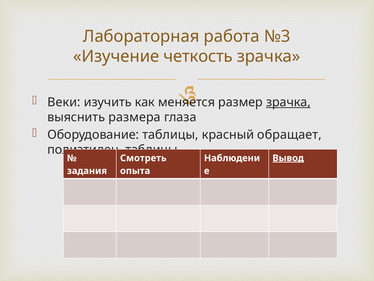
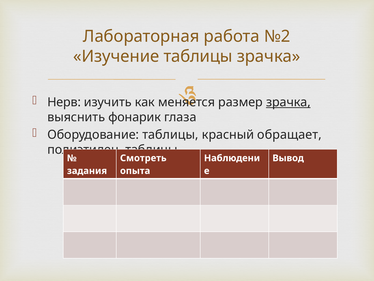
№3: №3 -> №2
Изучение четкость: четкость -> таблицы
Веки: Веки -> Нерв
размера: размера -> фонарик
Вывод underline: present -> none
